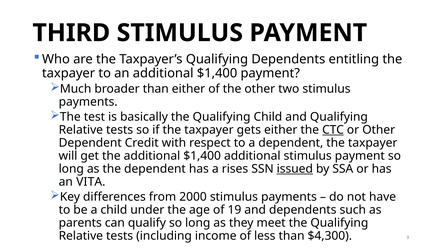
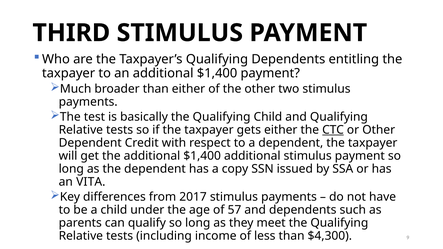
rises: rises -> copy
issued underline: present -> none
2000: 2000 -> 2017
19: 19 -> 57
